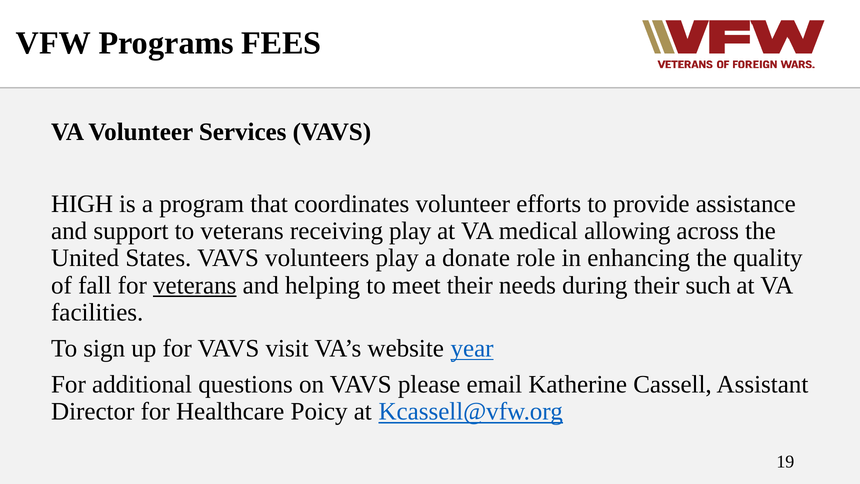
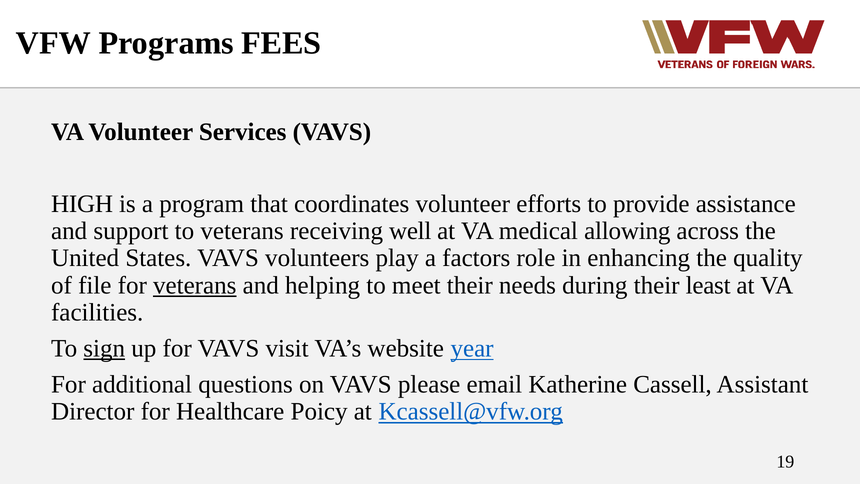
receiving play: play -> well
donate: donate -> factors
fall: fall -> file
such: such -> least
sign underline: none -> present
